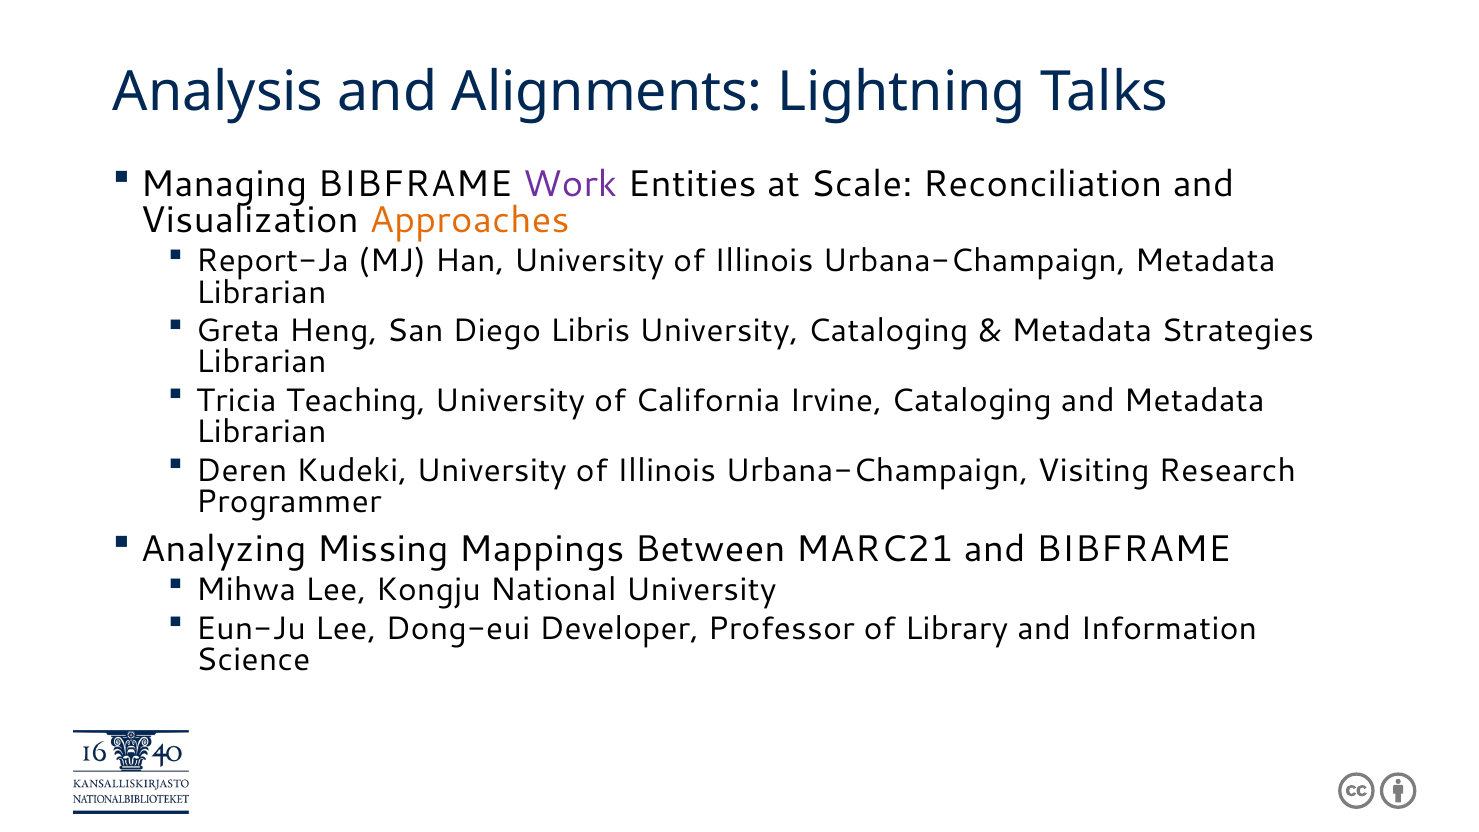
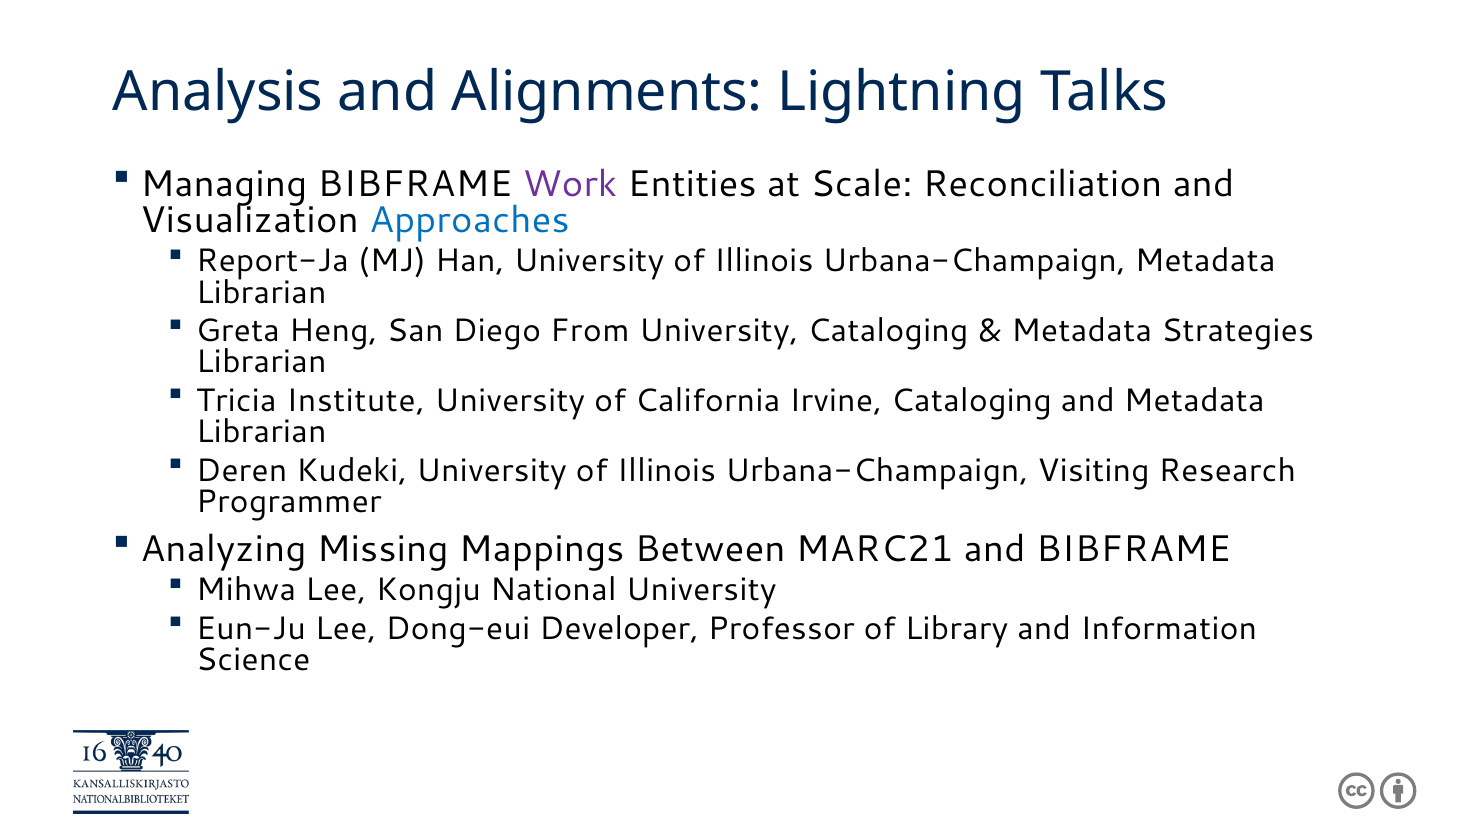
Approaches colour: orange -> blue
Libris: Libris -> From
Teaching: Teaching -> Institute
